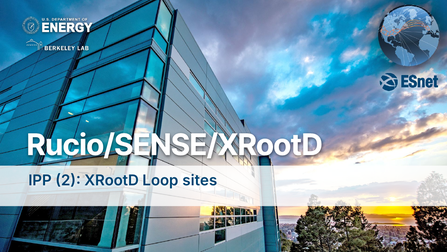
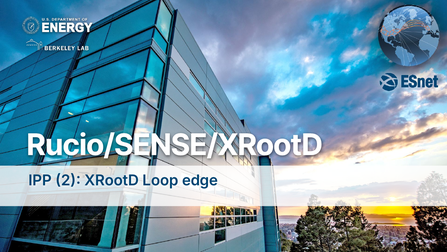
sites: sites -> edge
